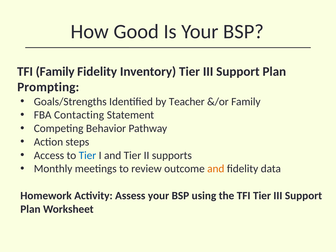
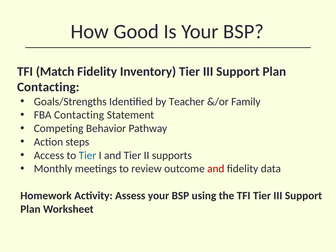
TFI Family: Family -> Match
Prompting at (48, 87): Prompting -> Contacting
and at (216, 169) colour: orange -> red
